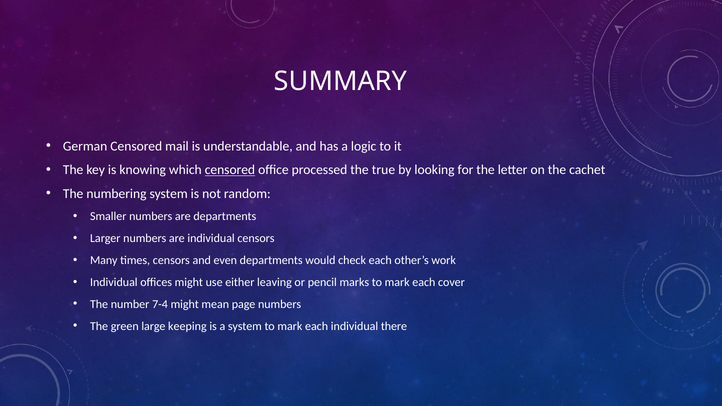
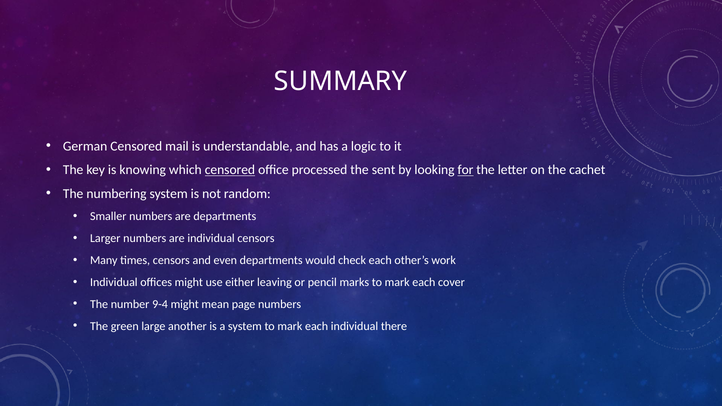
true: true -> sent
for underline: none -> present
7-4: 7-4 -> 9-4
keeping: keeping -> another
